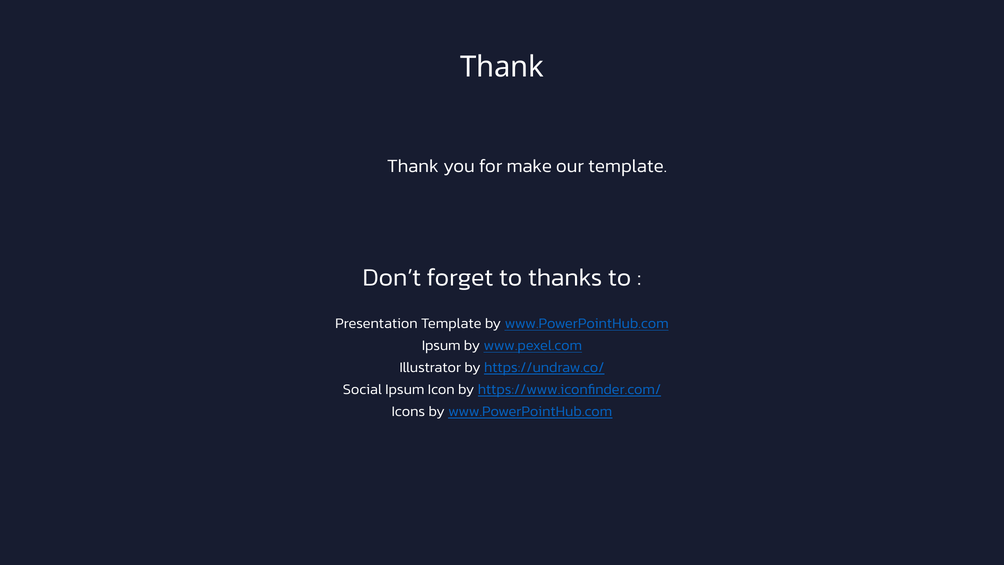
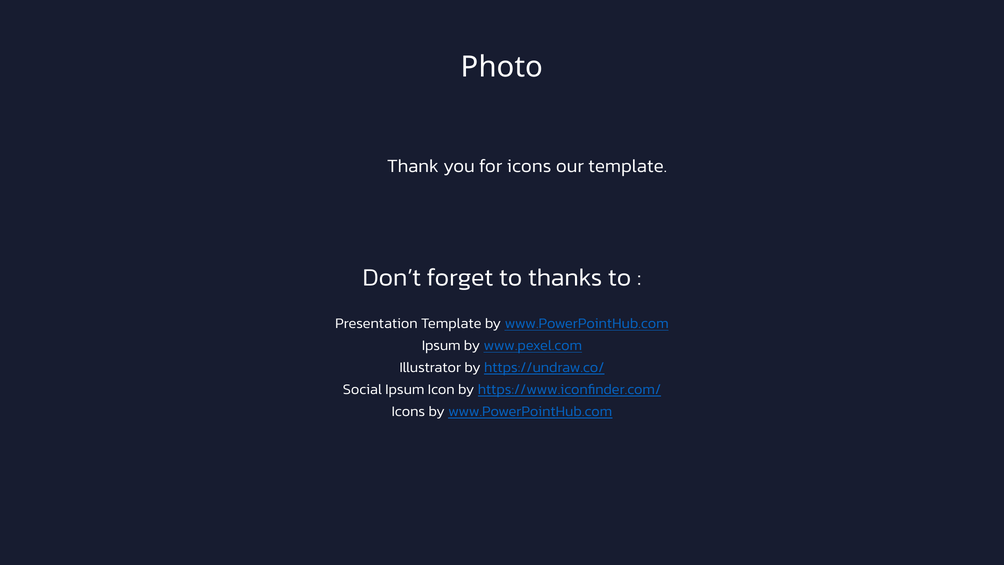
Thank at (502, 67): Thank -> Photo
for make: make -> icons
